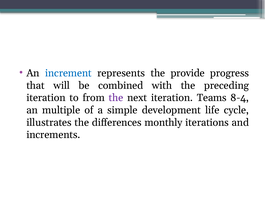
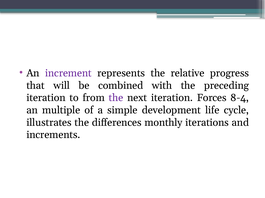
increment colour: blue -> purple
provide: provide -> relative
Teams: Teams -> Forces
